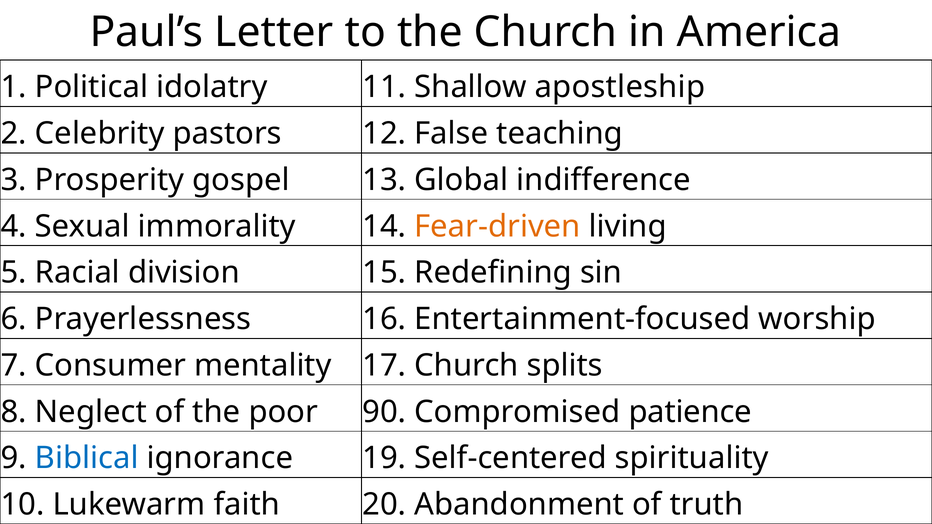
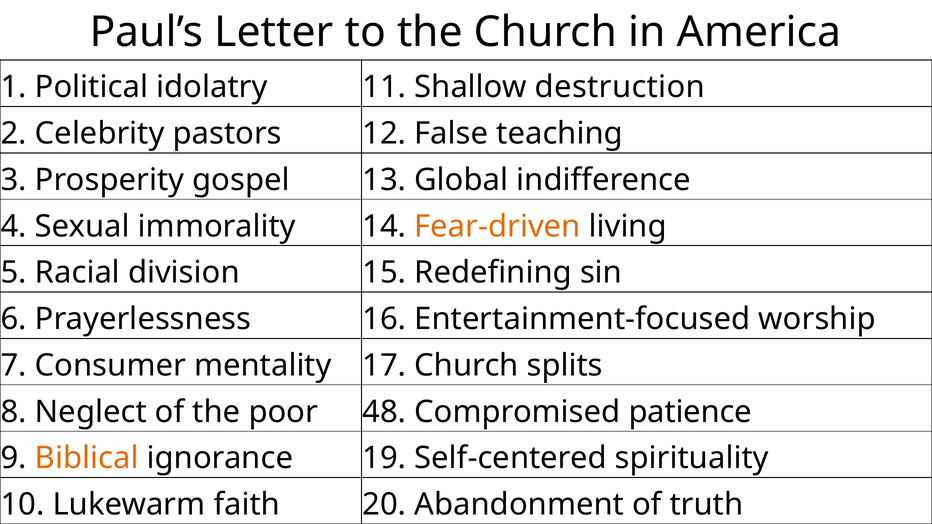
apostleship: apostleship -> destruction
90: 90 -> 48
Biblical colour: blue -> orange
